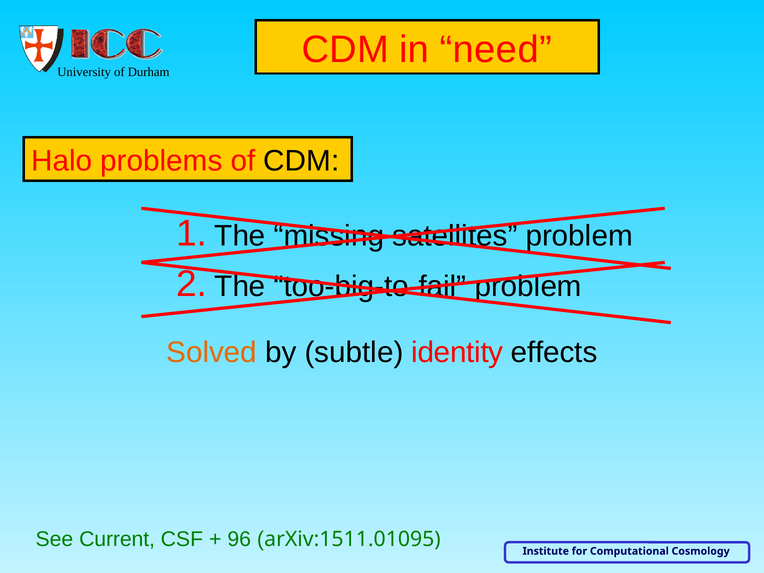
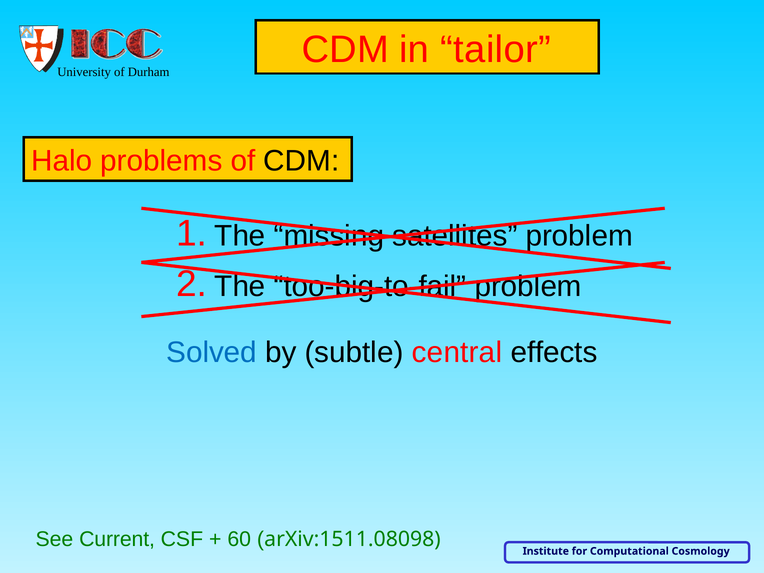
need: need -> tailor
Solved colour: orange -> blue
identity: identity -> central
96: 96 -> 60
arXiv:1511.01095: arXiv:1511.01095 -> arXiv:1511.08098
